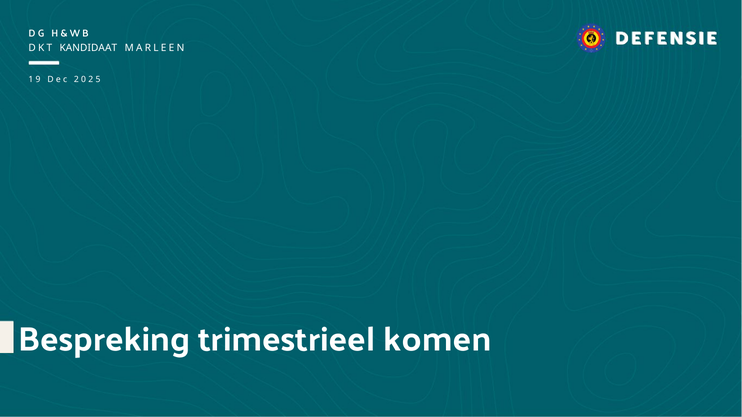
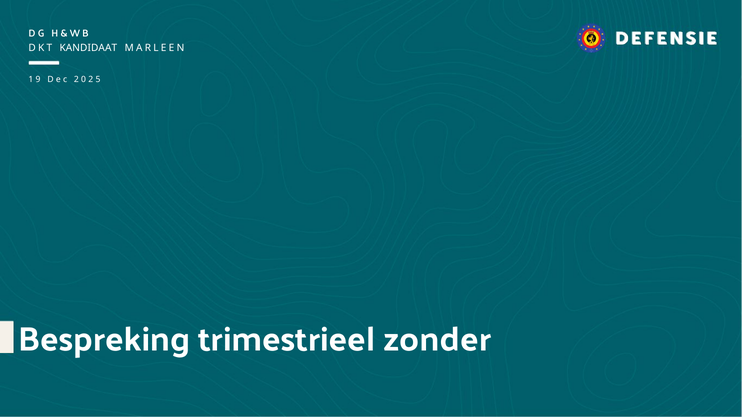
komen: komen -> zonder
